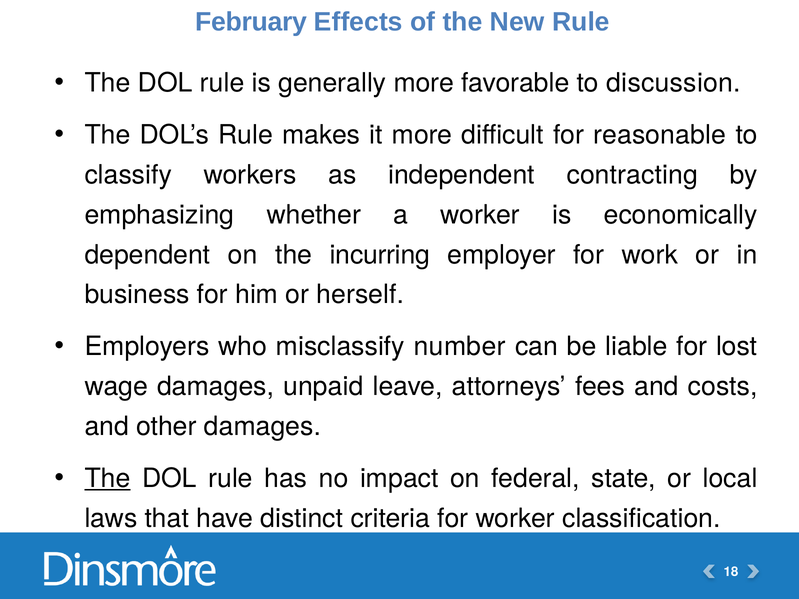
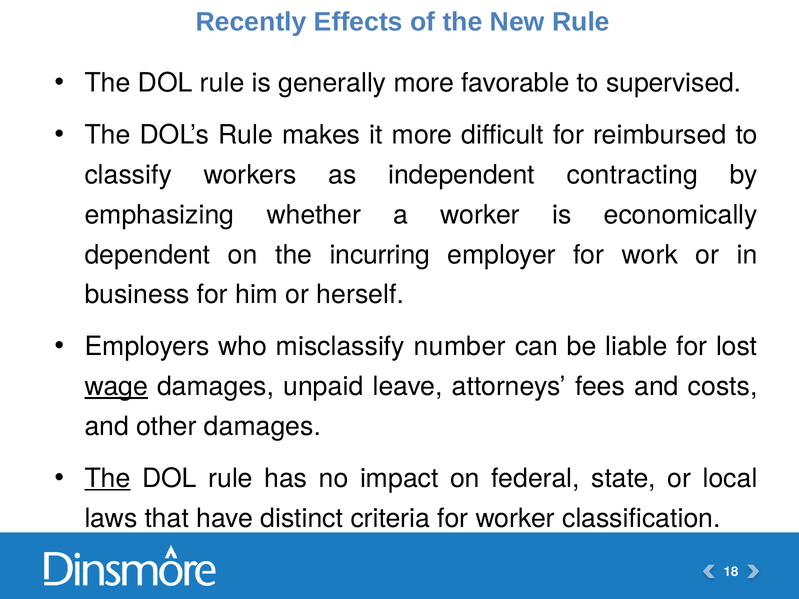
February: February -> Recently
discussion: discussion -> supervised
reasonable: reasonable -> reimbursed
wage underline: none -> present
